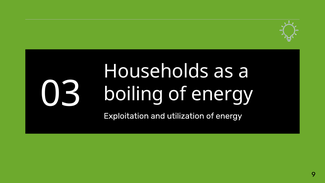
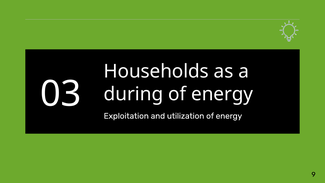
boiling: boiling -> during
